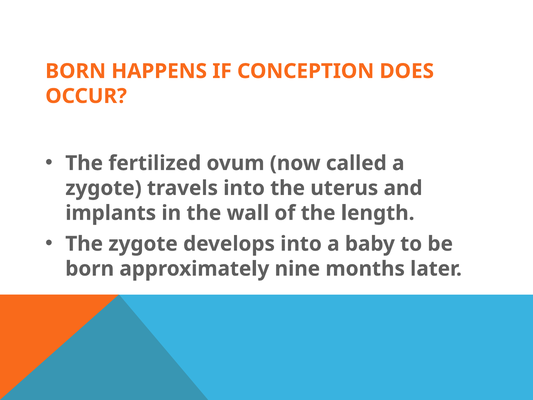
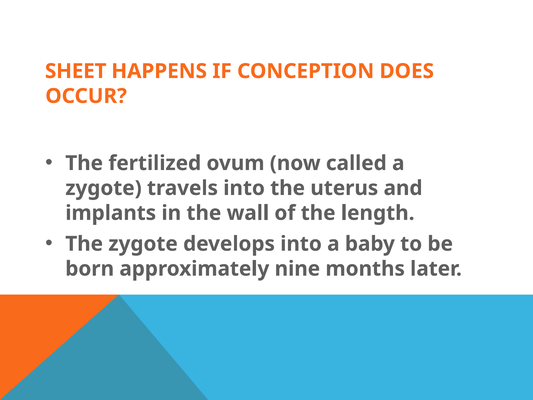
BORN at (76, 71): BORN -> SHEET
